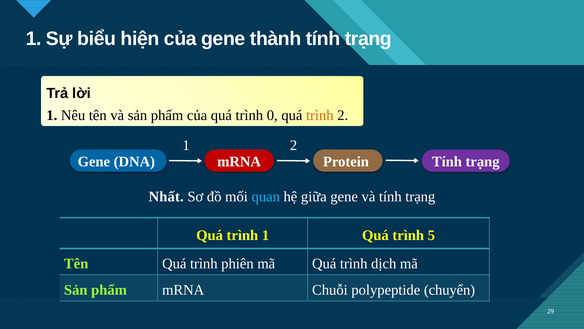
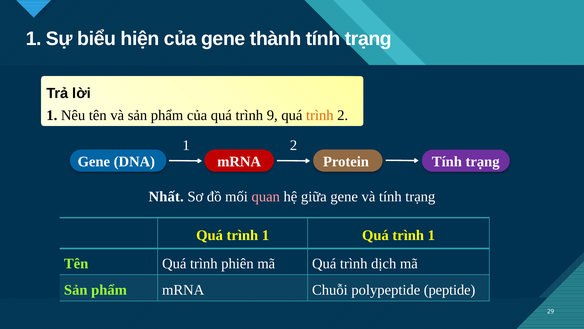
0: 0 -> 9
quan colour: light blue -> pink
1 Quá trình 5: 5 -> 1
chuyển: chuyển -> peptide
